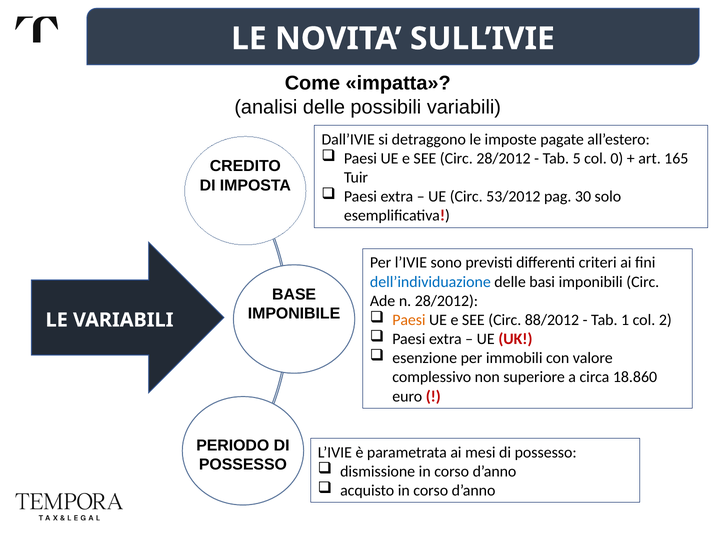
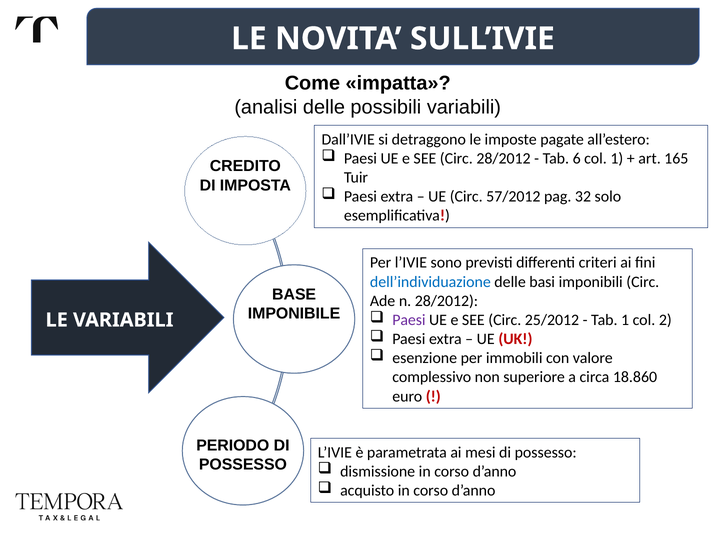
5: 5 -> 6
col 0: 0 -> 1
53/2012: 53/2012 -> 57/2012
30: 30 -> 32
Paesi at (409, 320) colour: orange -> purple
88/2012: 88/2012 -> 25/2012
